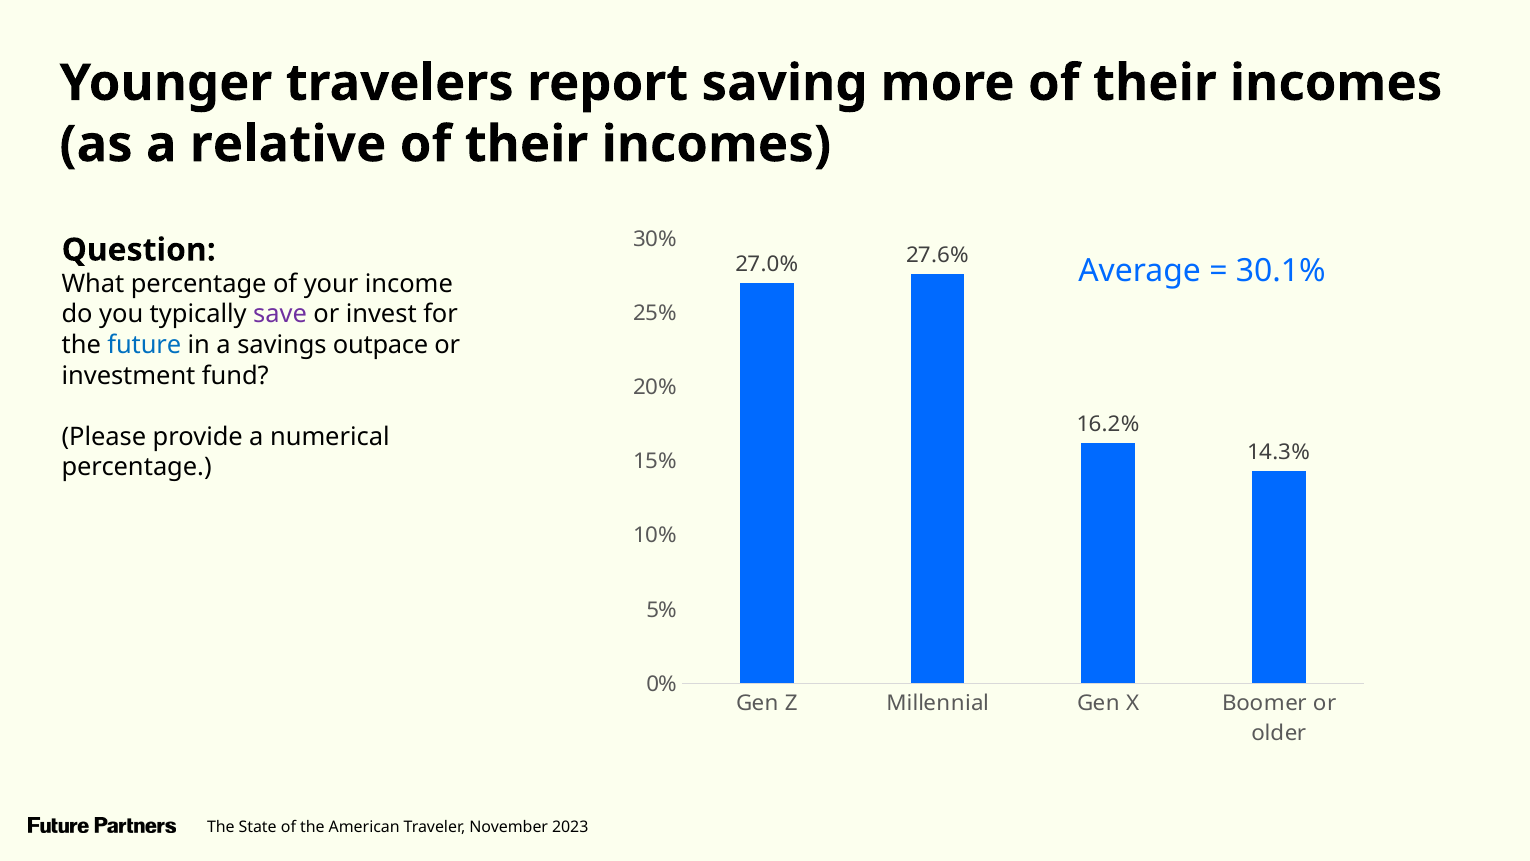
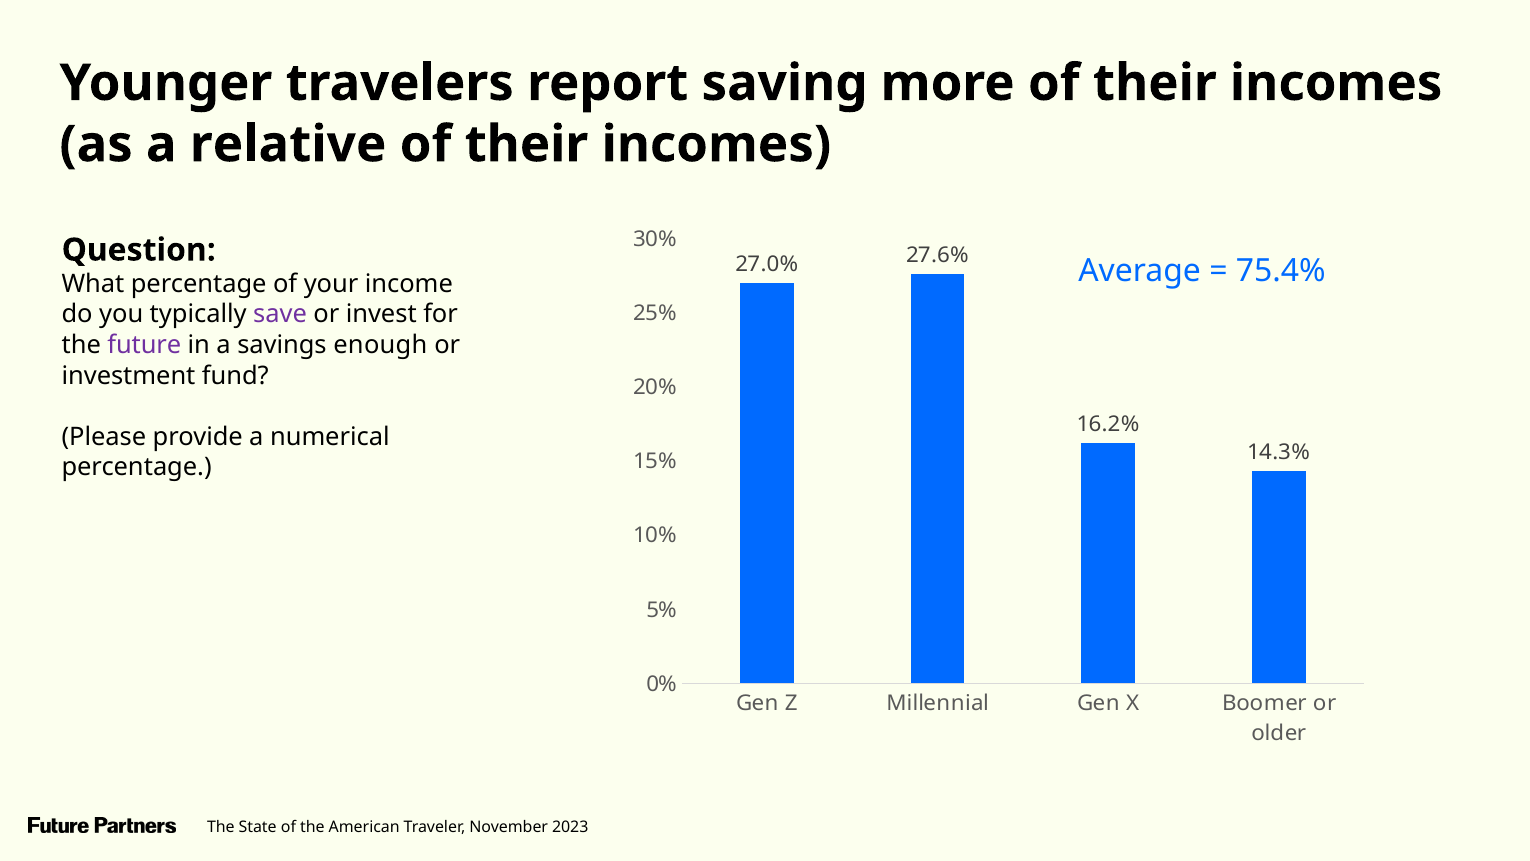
30.1%: 30.1% -> 75.4%
future colour: blue -> purple
outpace: outpace -> enough
